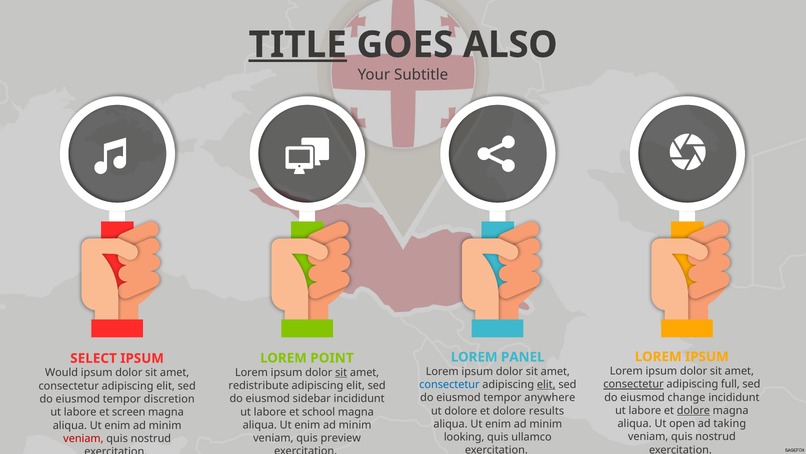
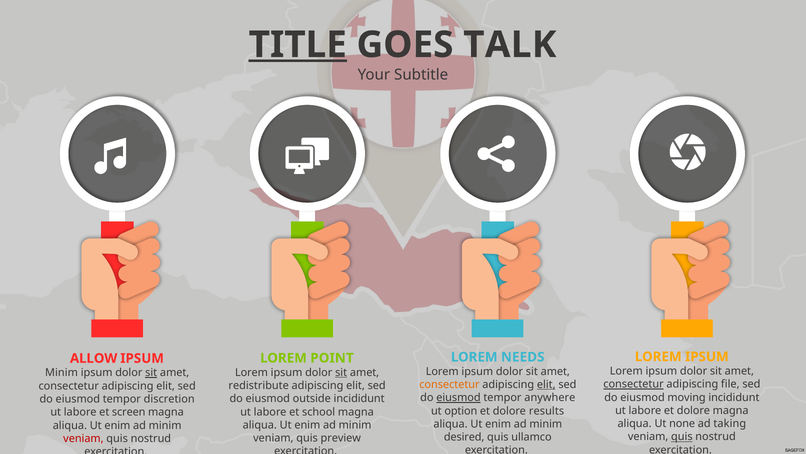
ALSO: ALSO -> TALK
PANEL: PANEL -> NEEDS
SELECT: SELECT -> ALLOW
Would at (62, 372): Would -> Minim
sit at (151, 372) underline: none -> present
full: full -> file
consectetur at (449, 384) colour: blue -> orange
change: change -> moving
eiusmod at (458, 397) underline: none -> present
sidebar: sidebar -> outside
dolore at (693, 410) underline: present -> none
ut dolore: dolore -> option
open: open -> none
quis at (682, 436) underline: none -> present
looking: looking -> desired
